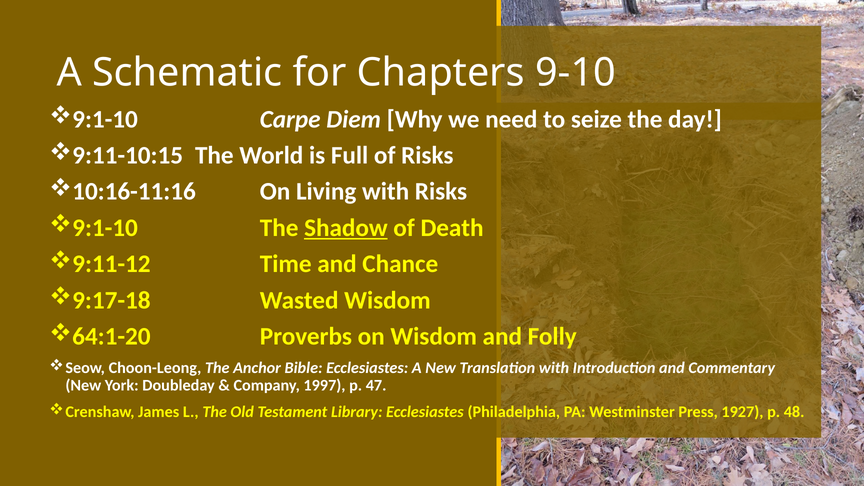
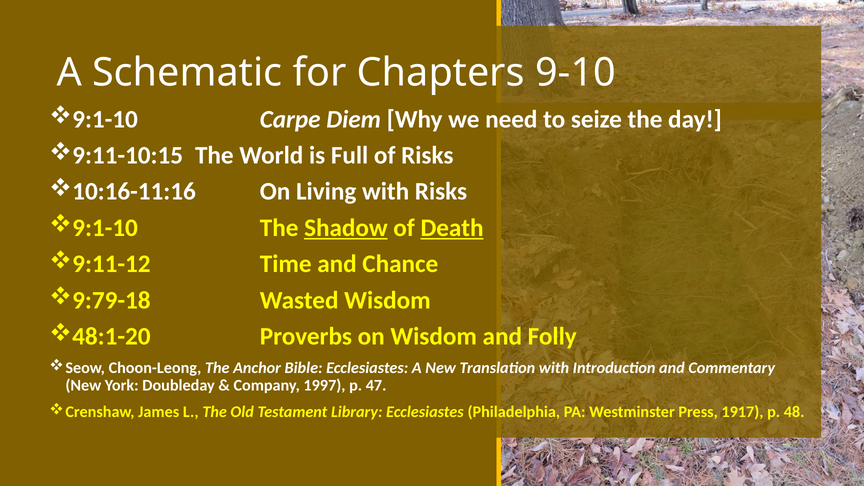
Death underline: none -> present
9:17-18: 9:17-18 -> 9:79-18
64:1-20: 64:1-20 -> 48:1-20
1927: 1927 -> 1917
